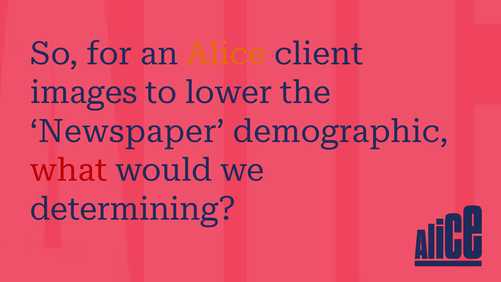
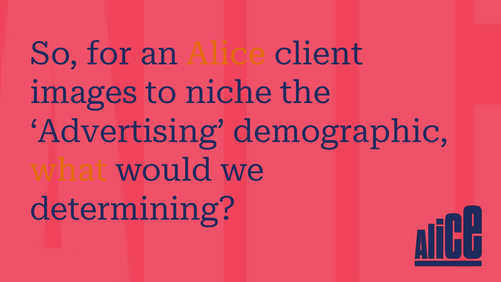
lower: lower -> niche
Newspaper: Newspaper -> Advertising
what colour: red -> orange
